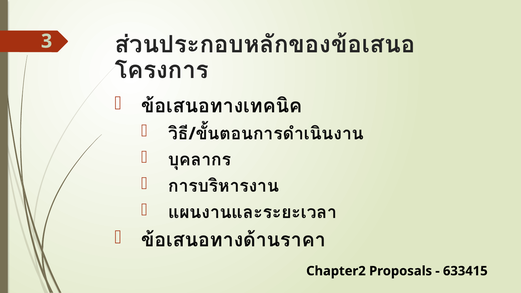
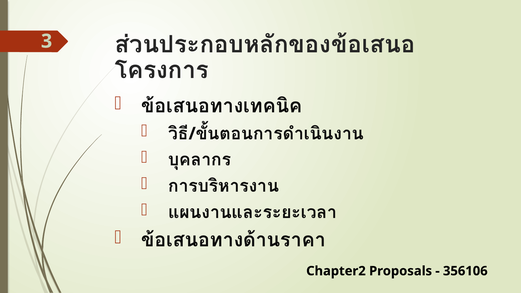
633415: 633415 -> 356106
